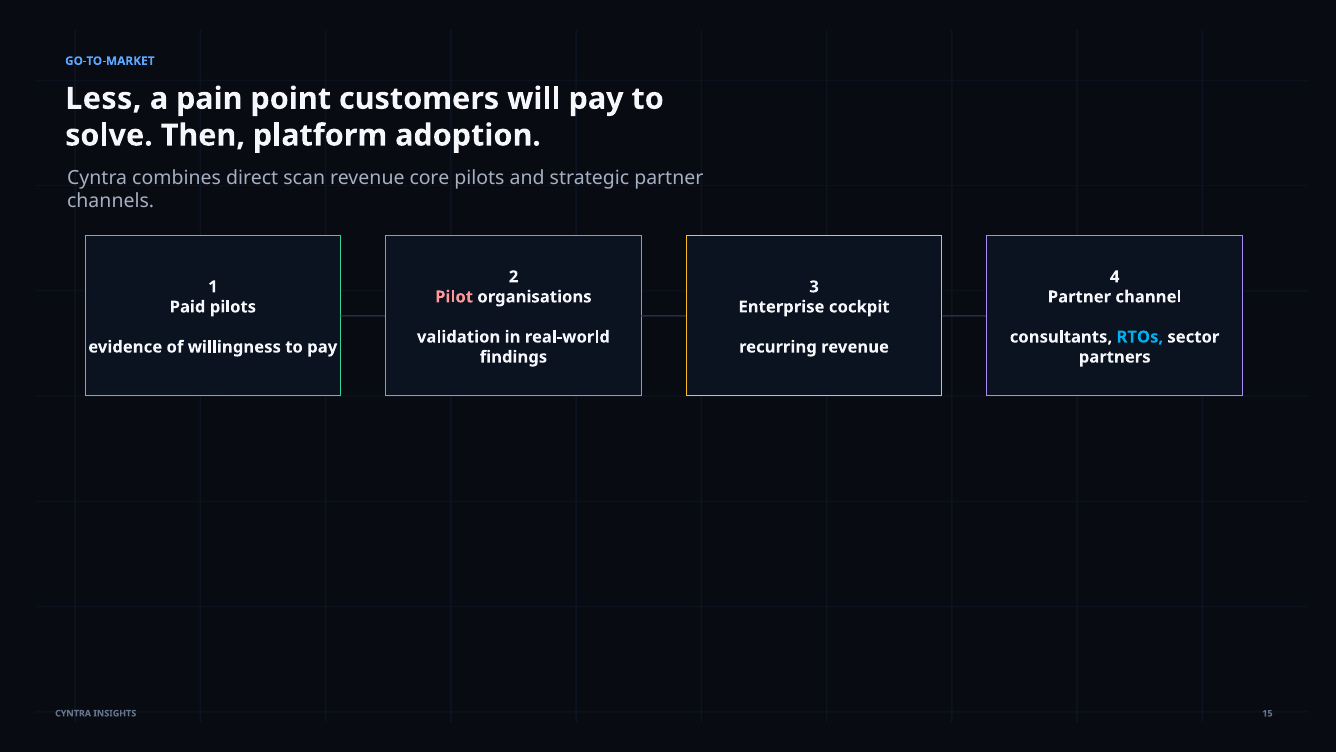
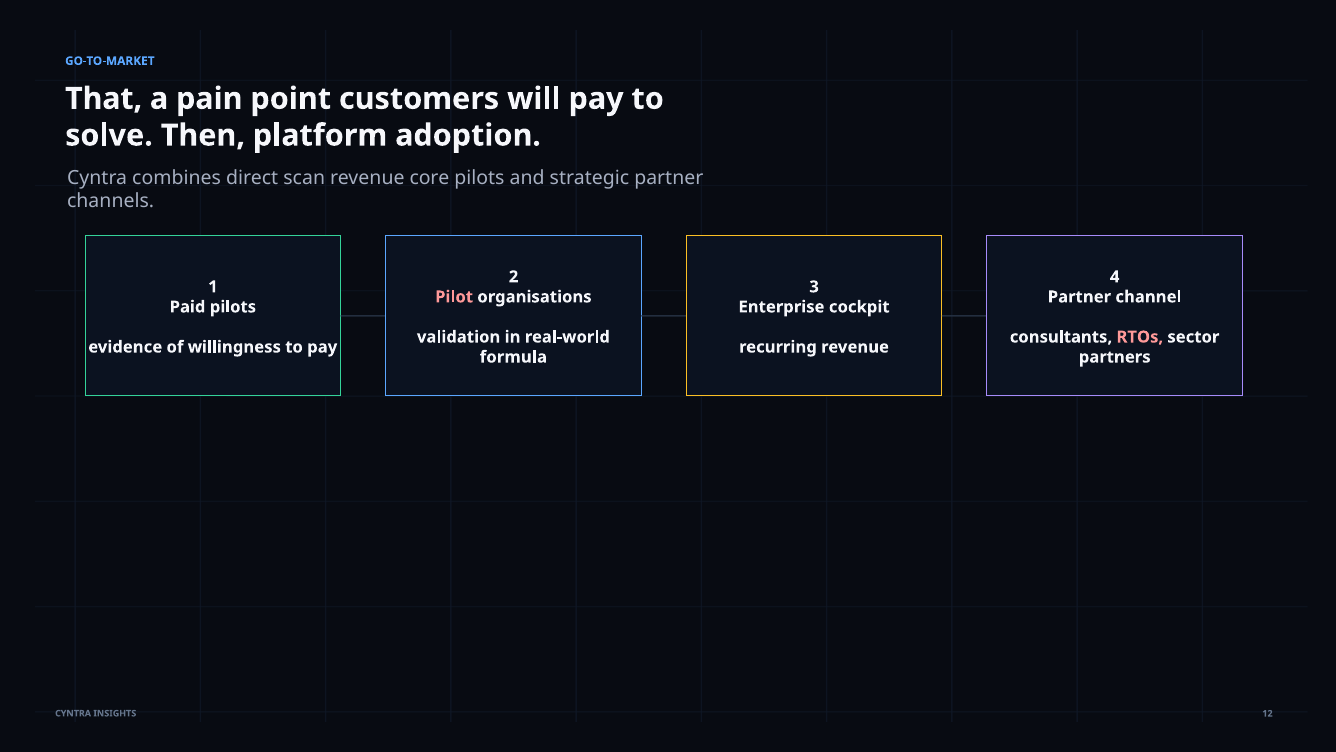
Less: Less -> That
RTOs colour: light blue -> pink
findings: findings -> formula
15: 15 -> 12
